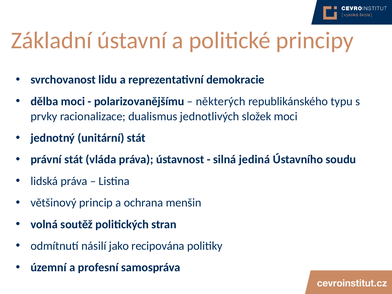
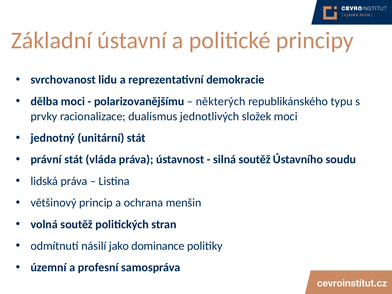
silná jediná: jediná -> soutěž
recipována: recipována -> dominance
